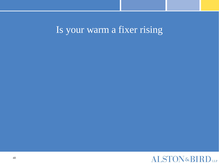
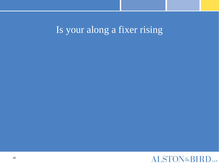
warm: warm -> along
